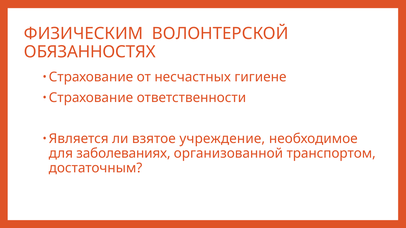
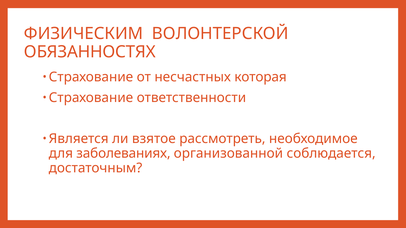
гигиене: гигиене -> которая
учреждение: учреждение -> рассмотреть
транспортом: транспортом -> соблюдается
